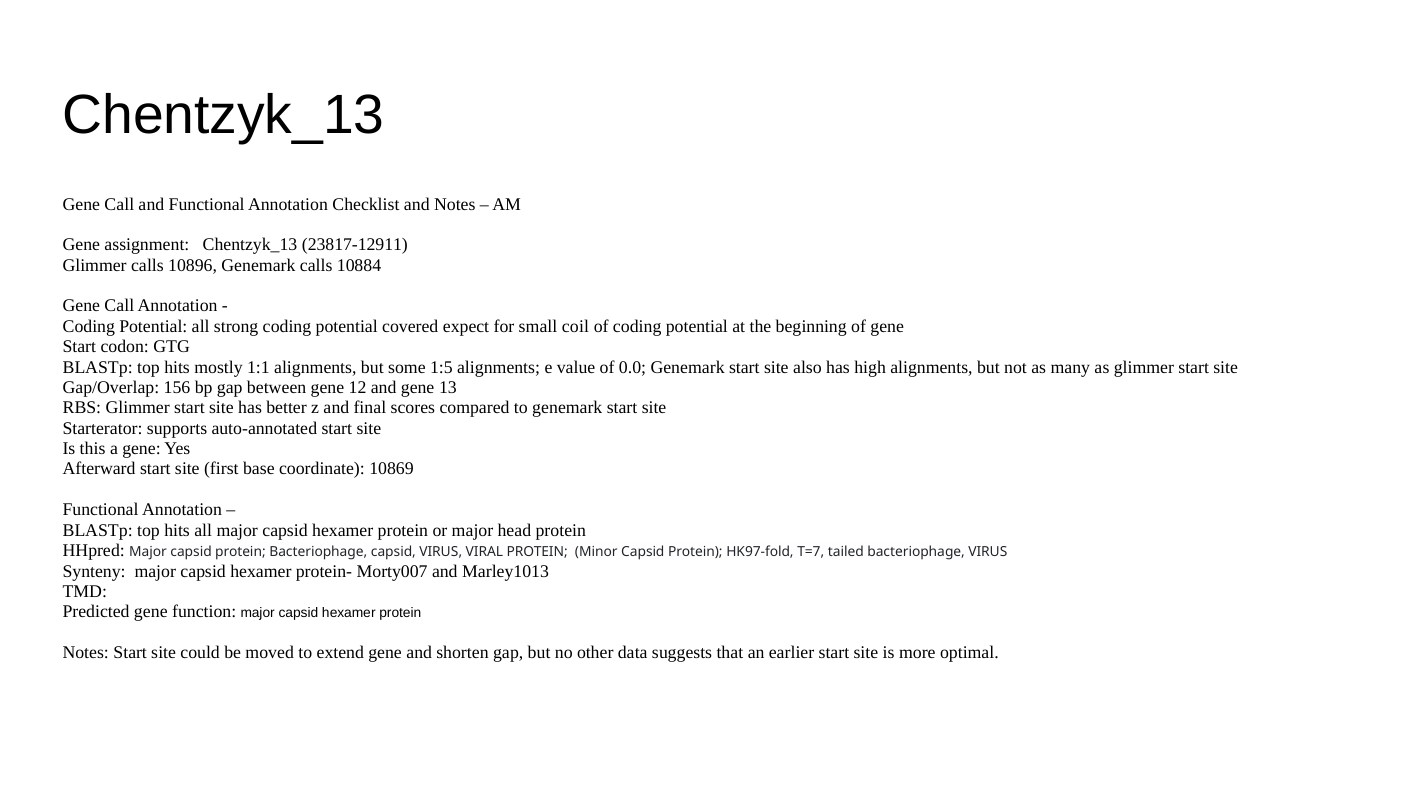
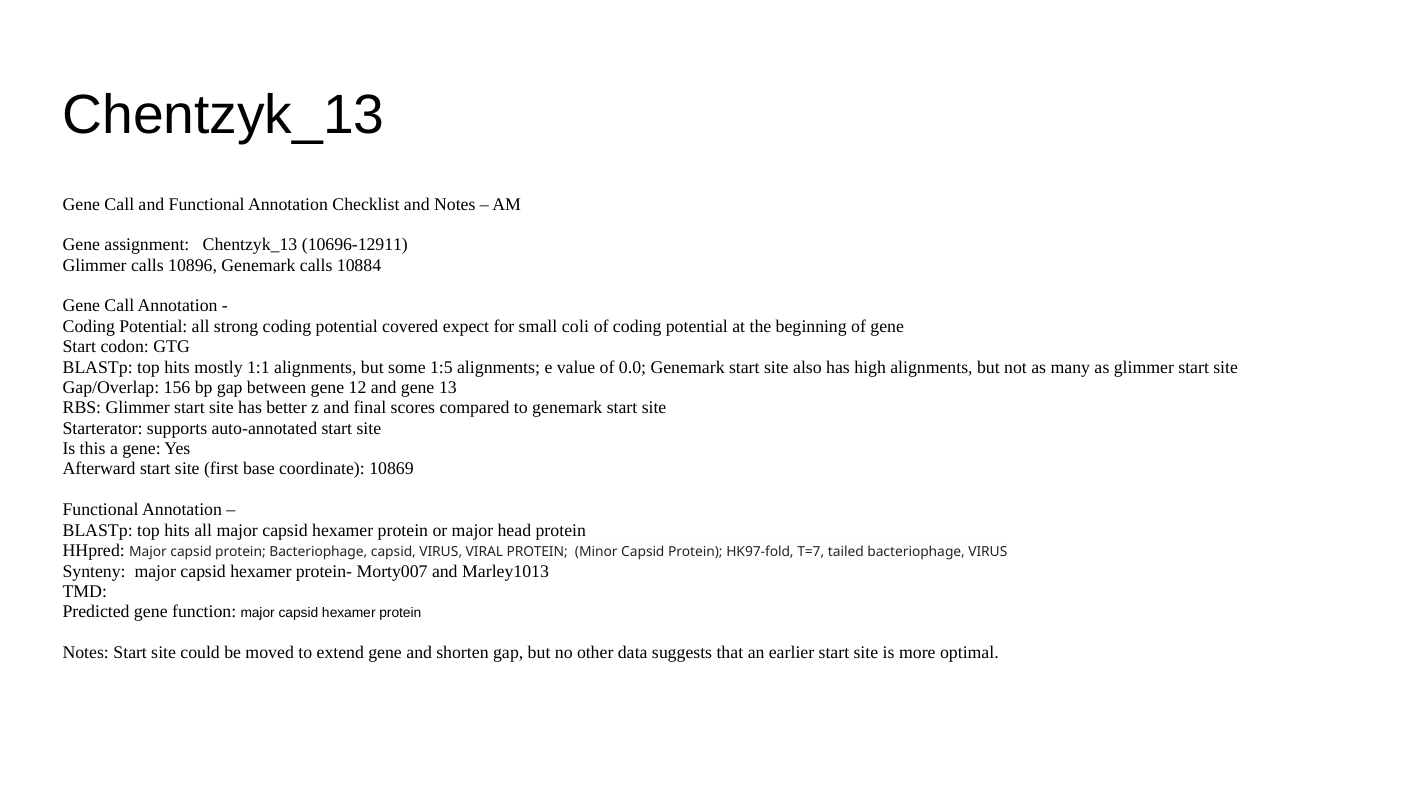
23817-12911: 23817-12911 -> 10696-12911
coil: coil -> coli
